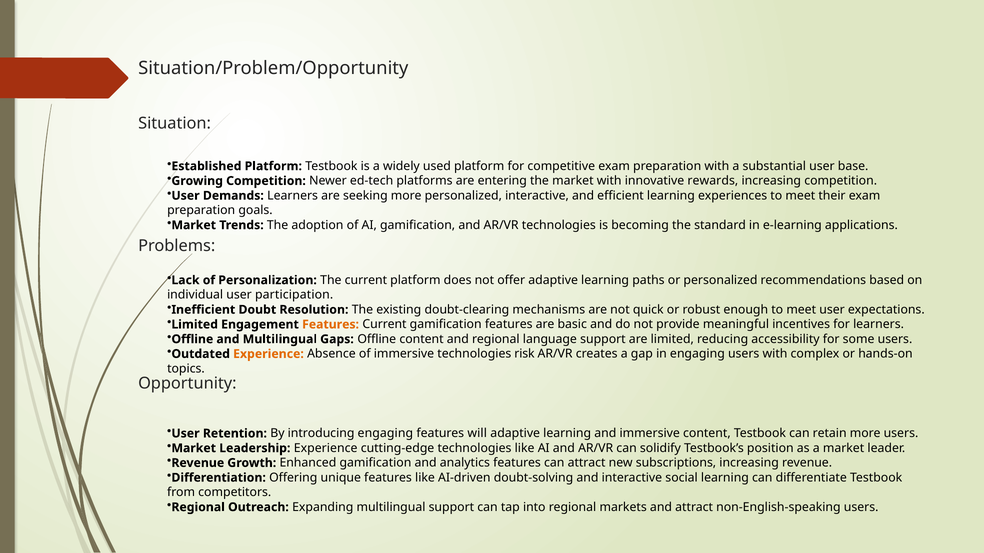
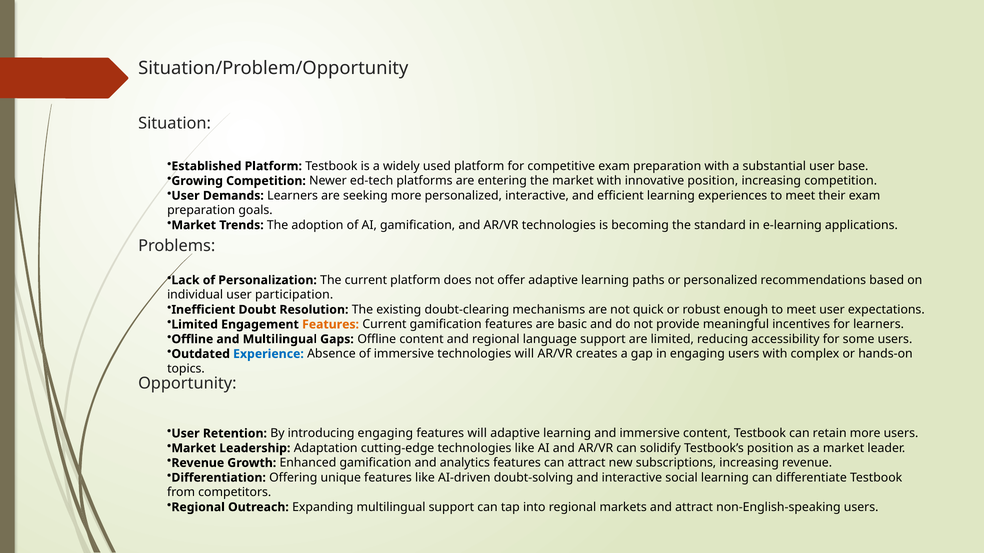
innovative rewards: rewards -> position
Experience at (268, 354) colour: orange -> blue
technologies risk: risk -> will
Leadership Experience: Experience -> Adaptation
